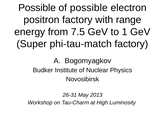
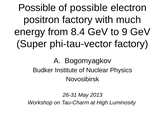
range: range -> much
7.5: 7.5 -> 8.4
1: 1 -> 9
phi-tau-match: phi-tau-match -> phi-tau-vector
